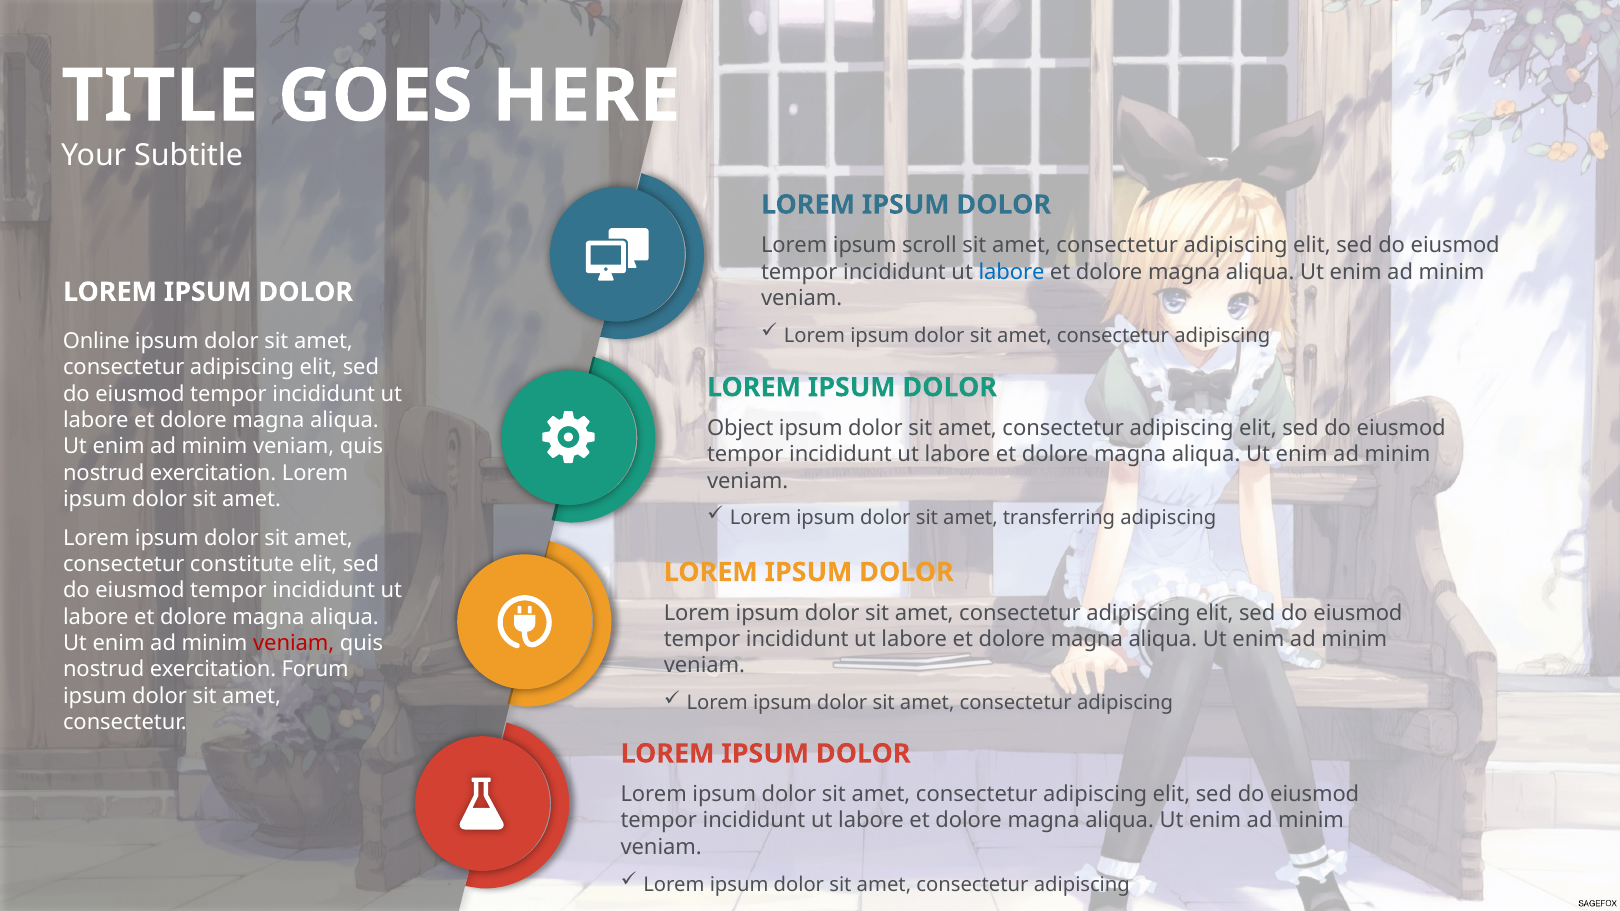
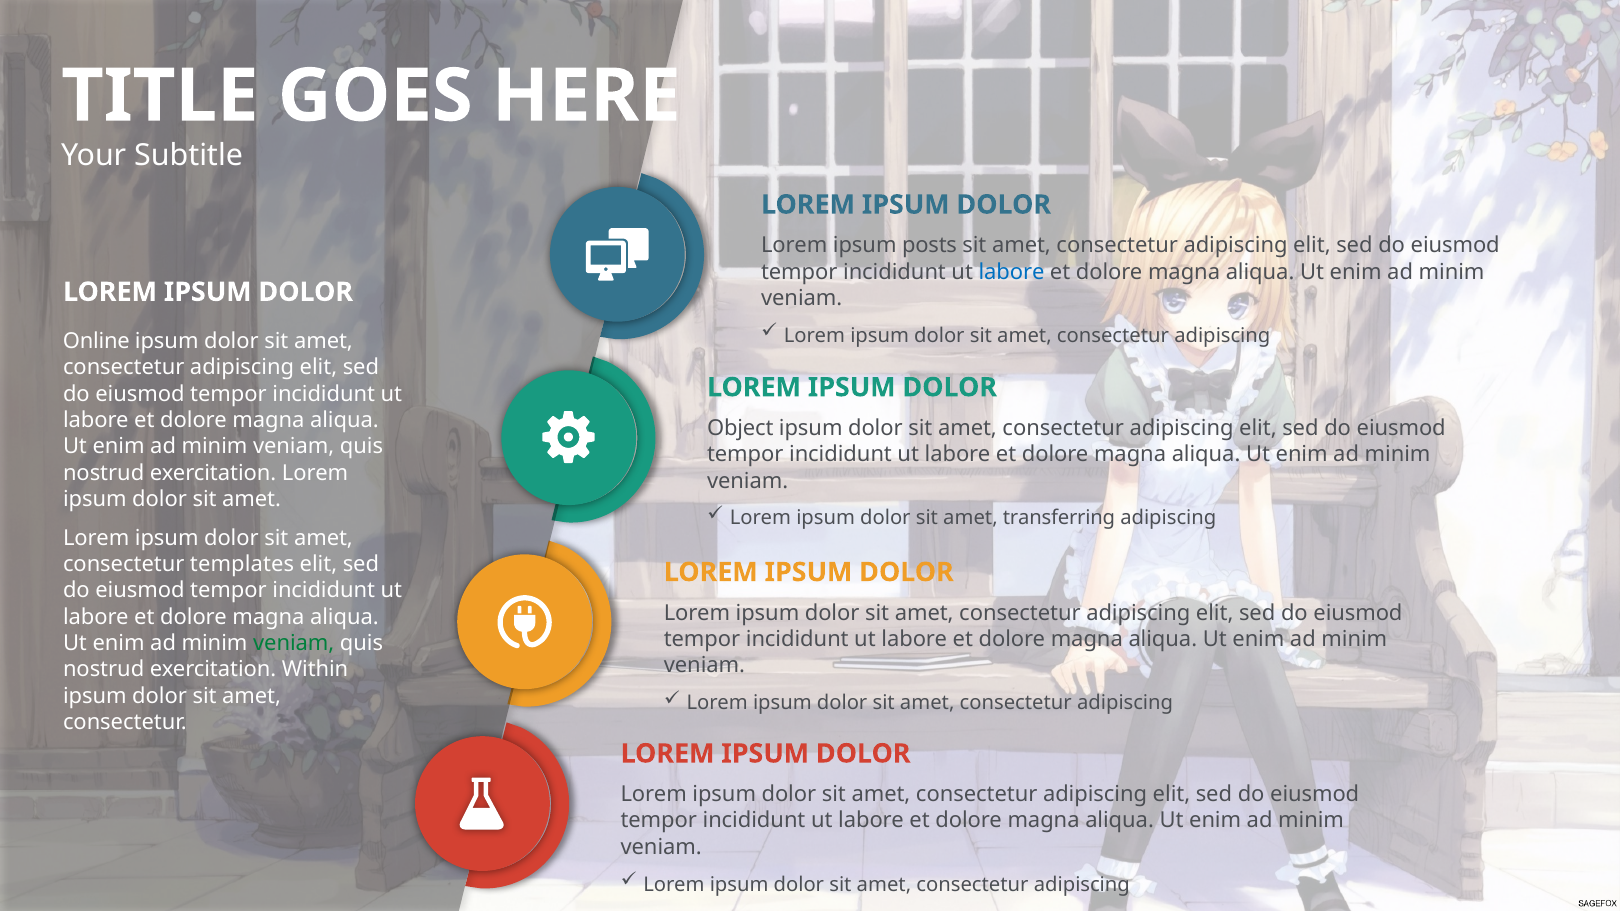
scroll: scroll -> posts
constitute: constitute -> templates
veniam at (294, 643) colour: red -> green
Forum: Forum -> Within
